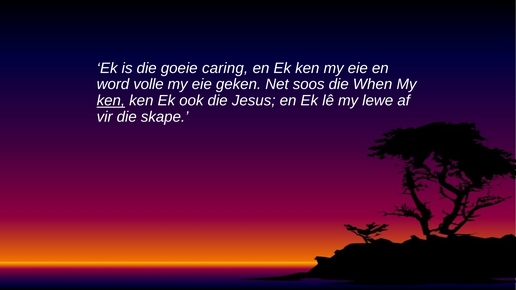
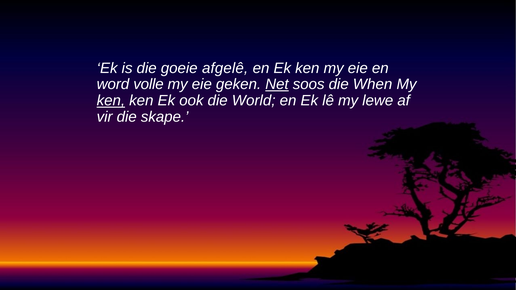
caring: caring -> afgelê
Net underline: none -> present
Jesus: Jesus -> World
